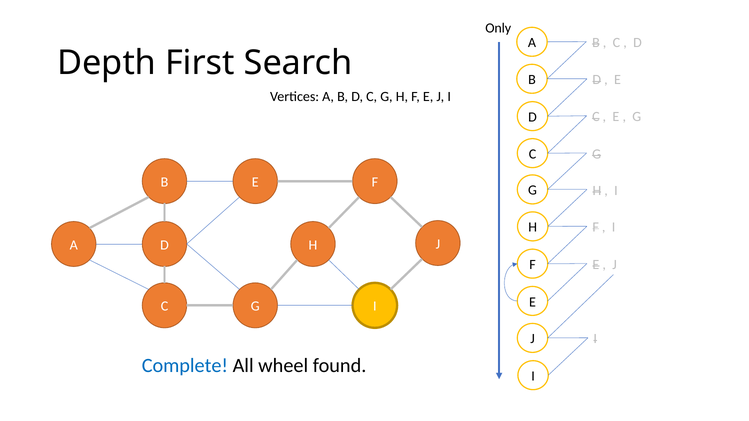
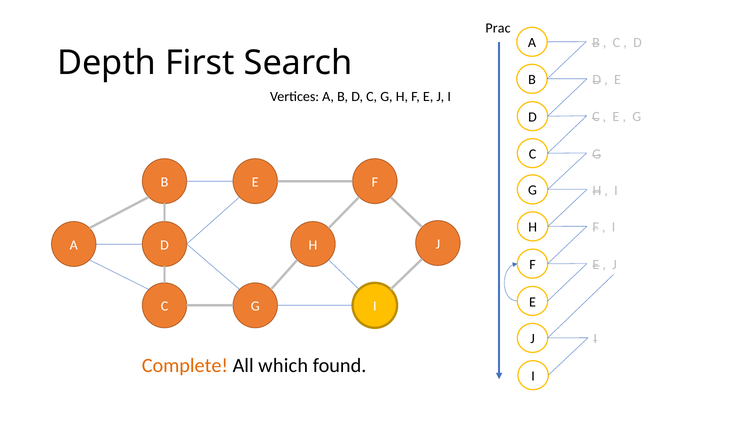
Only: Only -> Prac
Complete colour: blue -> orange
wheel: wheel -> which
